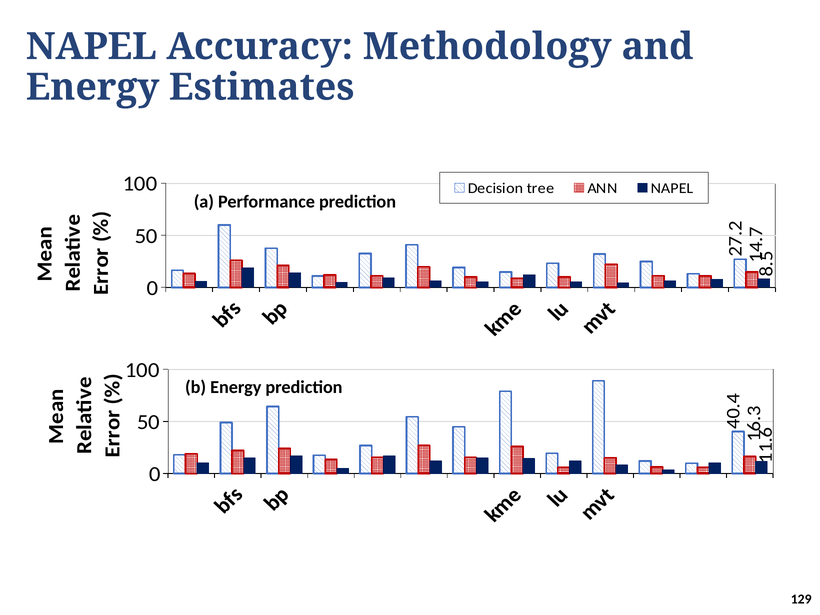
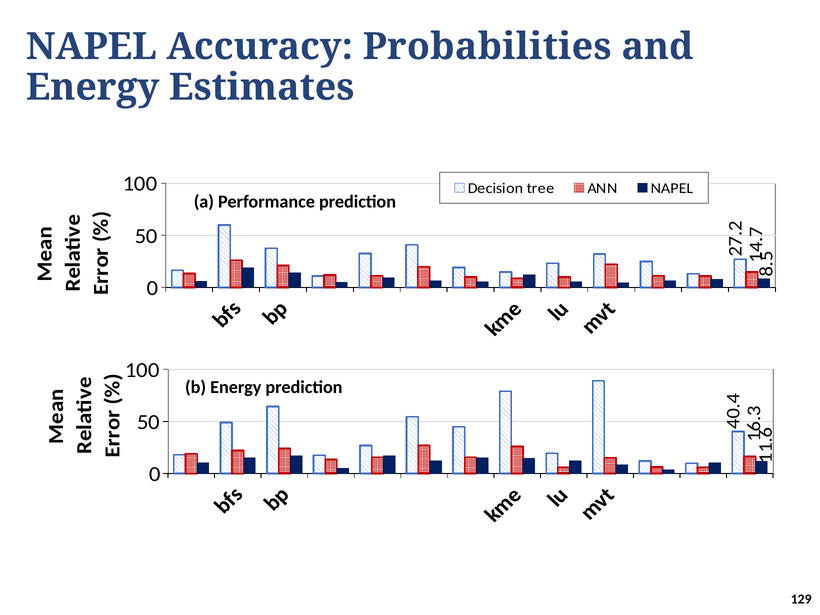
Methodology: Methodology -> Probabilities
